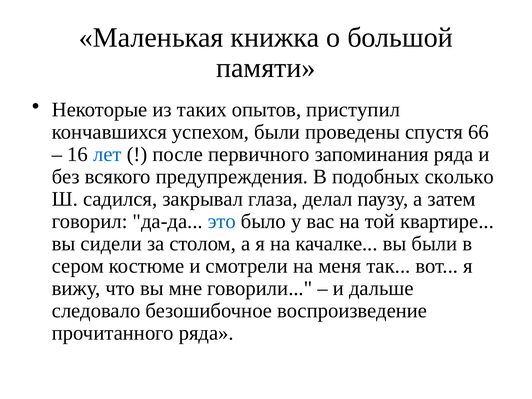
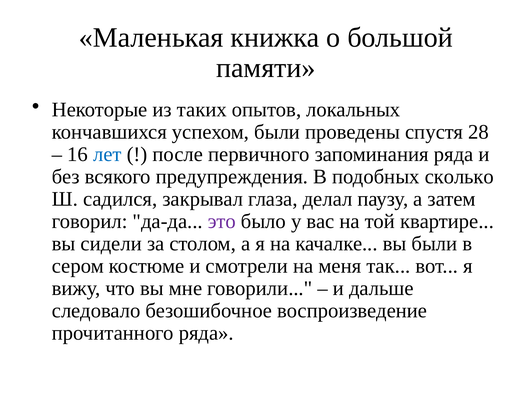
приступил: приступил -> локальных
66: 66 -> 28
это colour: blue -> purple
